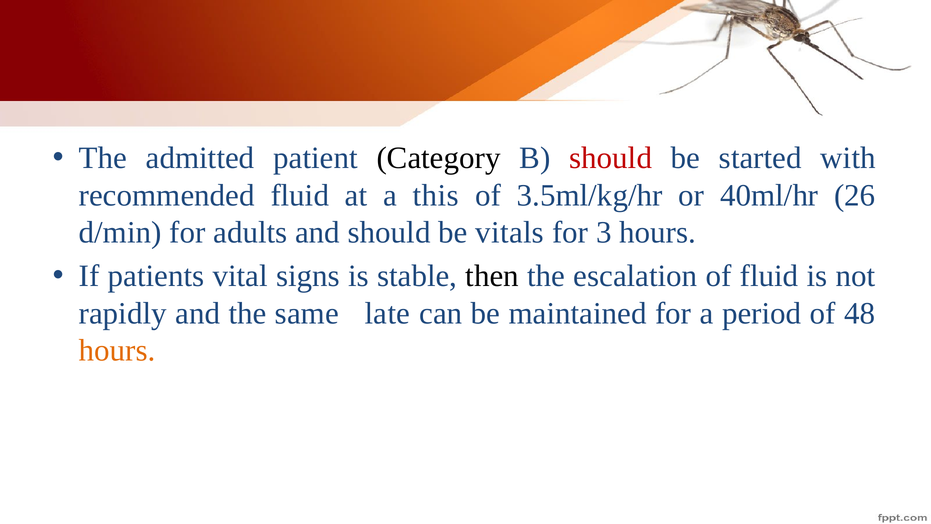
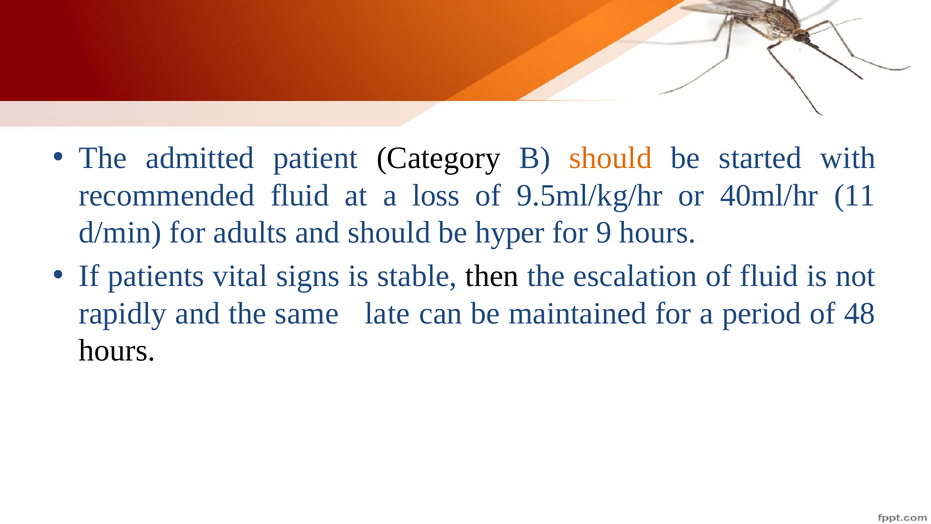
should at (611, 158) colour: red -> orange
this: this -> loss
3.5ml/kg/hr: 3.5ml/kg/hr -> 9.5ml/kg/hr
26: 26 -> 11
vitals: vitals -> hyper
3: 3 -> 9
hours at (117, 350) colour: orange -> black
